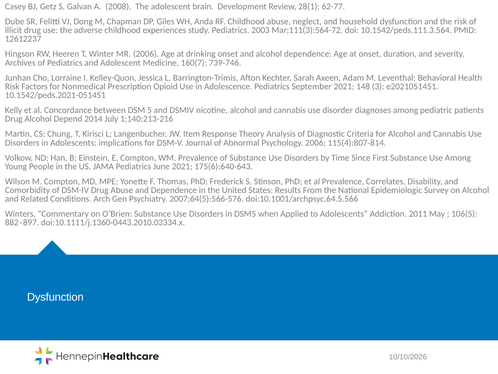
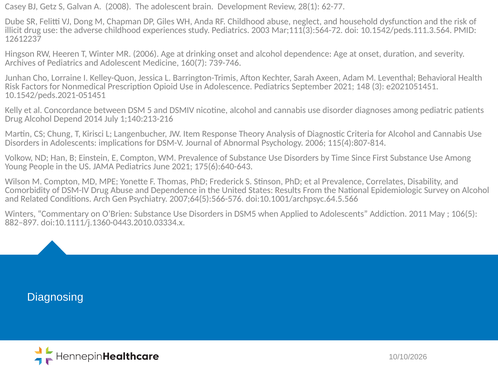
Dysfunction at (55, 297): Dysfunction -> Diagnosing
